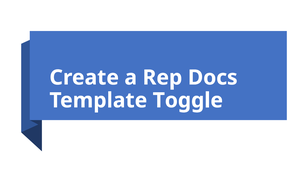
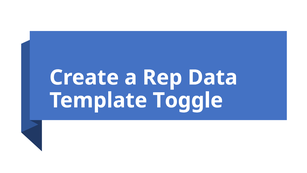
Docs: Docs -> Data
